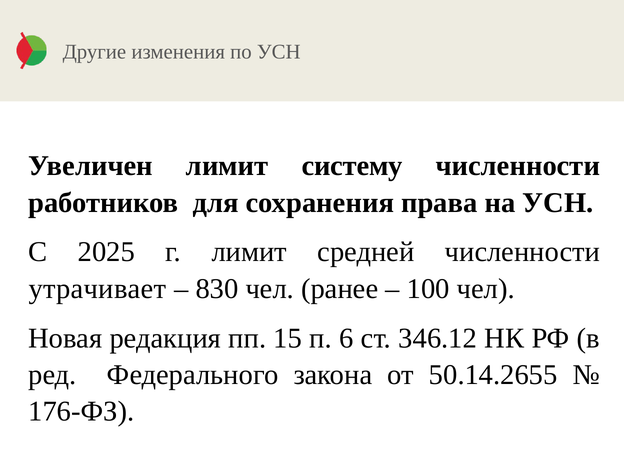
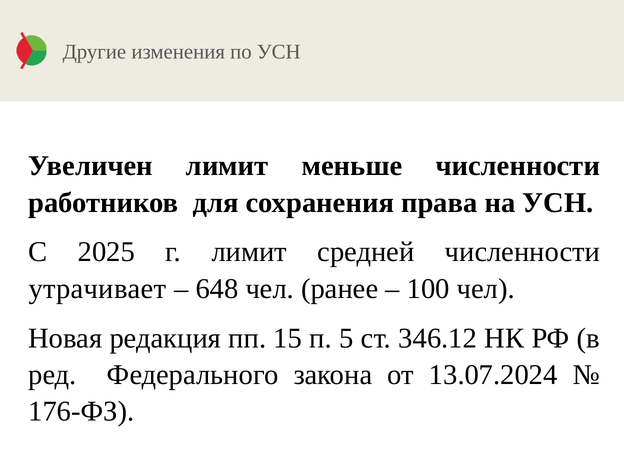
систему: систему -> меньше
830: 830 -> 648
6: 6 -> 5
50.14.2655: 50.14.2655 -> 13.07.2024
